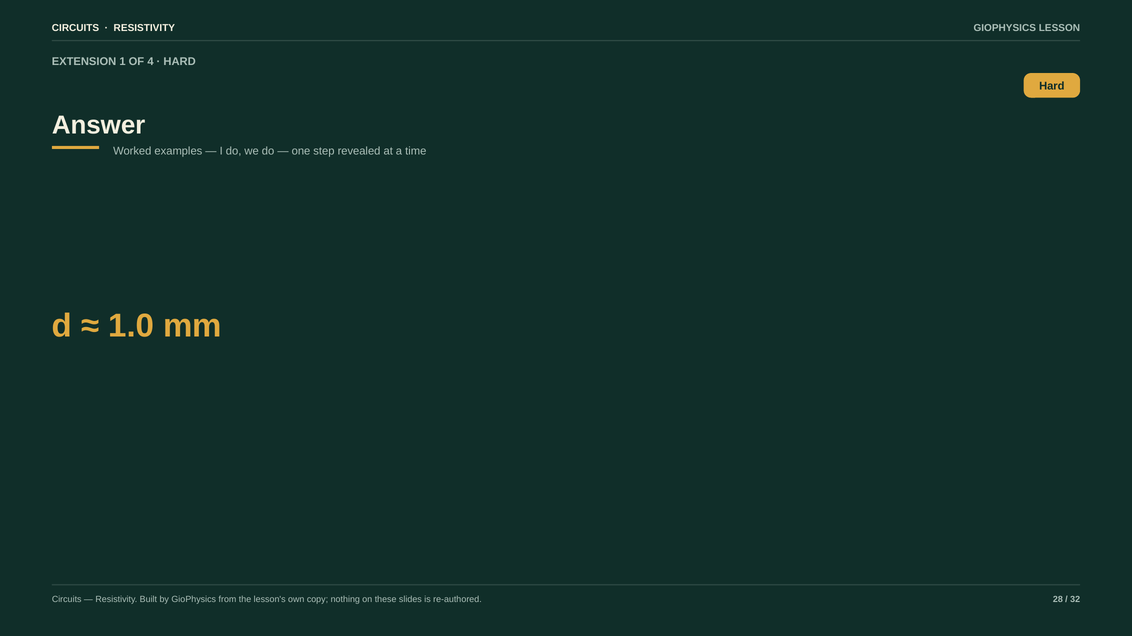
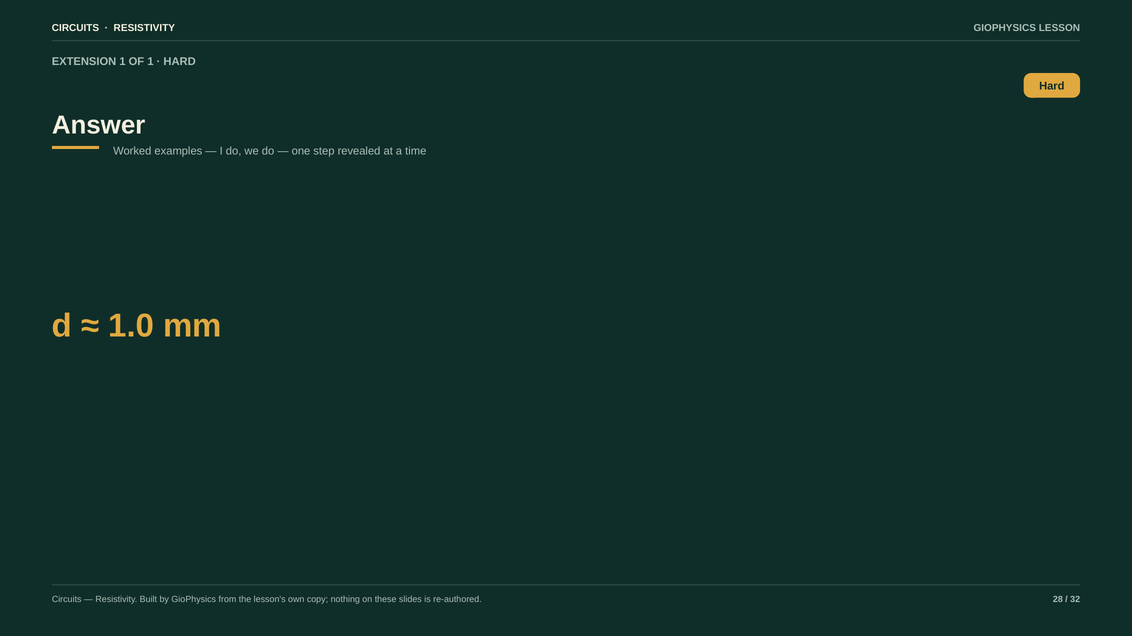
OF 4: 4 -> 1
